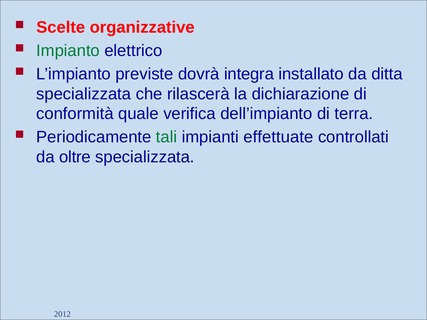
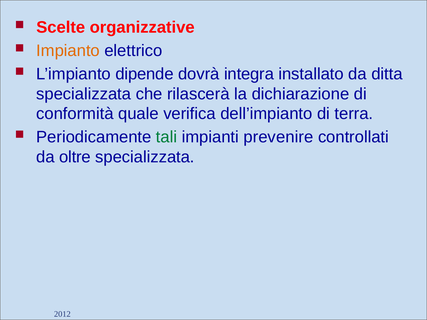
Impianto colour: green -> orange
previste: previste -> dipende
effettuate: effettuate -> prevenire
